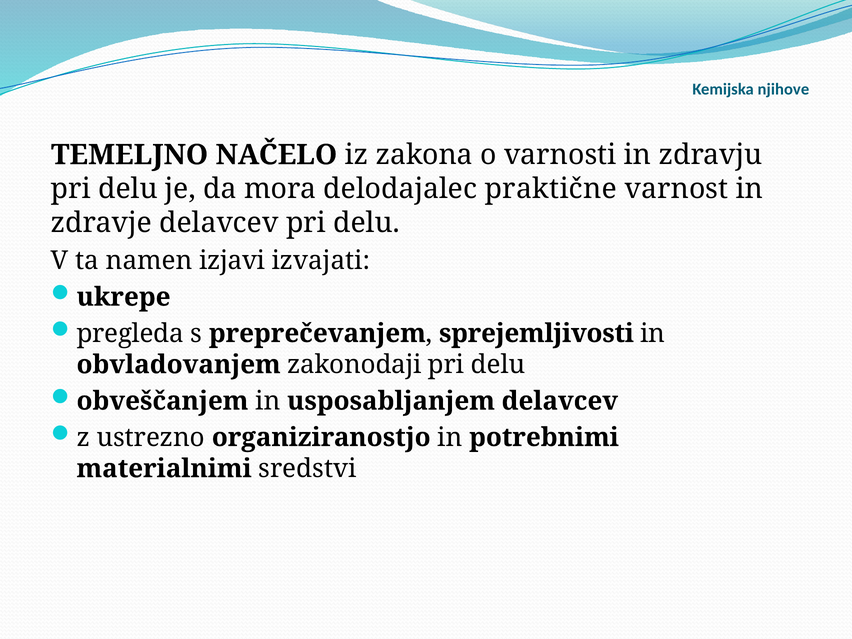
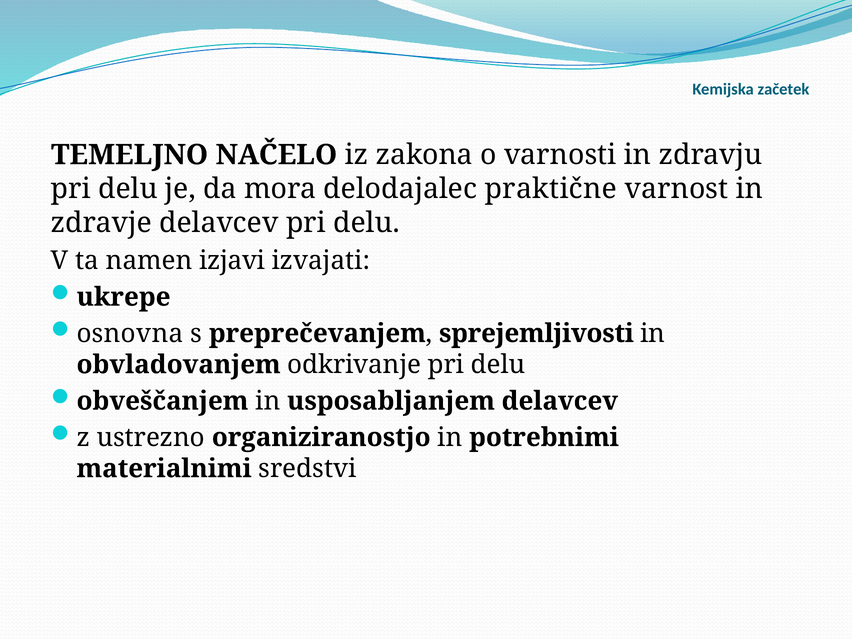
njihove: njihove -> začetek
pregleda: pregleda -> osnovna
zakonodaji: zakonodaji -> odkrivanje
